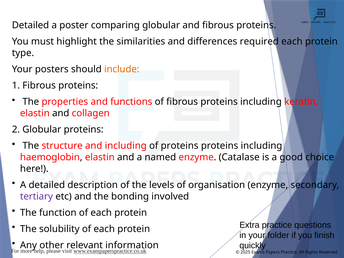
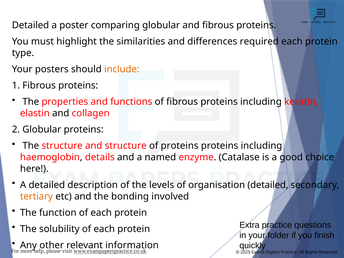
and including: including -> structure
haemoglobin elastin: elastin -> details
organisation enzyme: enzyme -> detailed
tertiary colour: purple -> orange
